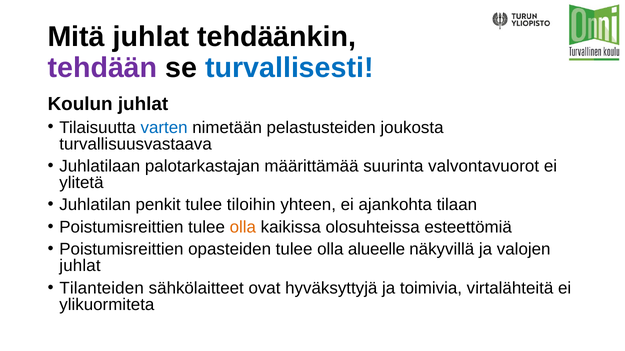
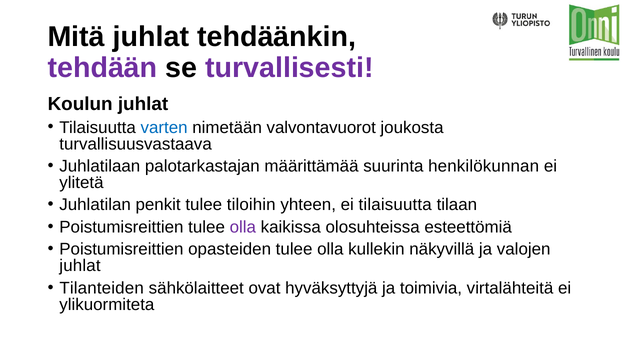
turvallisesti colour: blue -> purple
pelastusteiden: pelastusteiden -> valvontavuorot
valvontavuorot: valvontavuorot -> henkilökunnan
ei ajankohta: ajankohta -> tilaisuutta
olla at (243, 227) colour: orange -> purple
alueelle: alueelle -> kullekin
